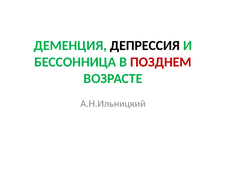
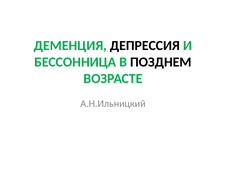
ПОЗДНЕМ colour: red -> black
